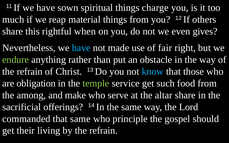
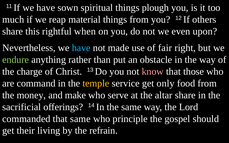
charge: charge -> plough
gives: gives -> upon
refrain at (30, 72): refrain -> charge
know colour: light blue -> pink
obligation: obligation -> command
temple colour: light green -> yellow
such: such -> only
among: among -> money
